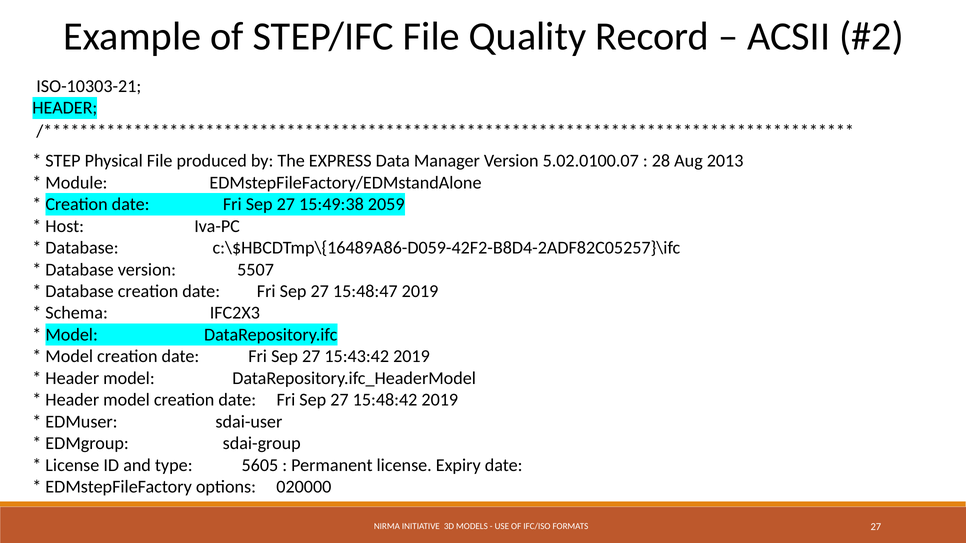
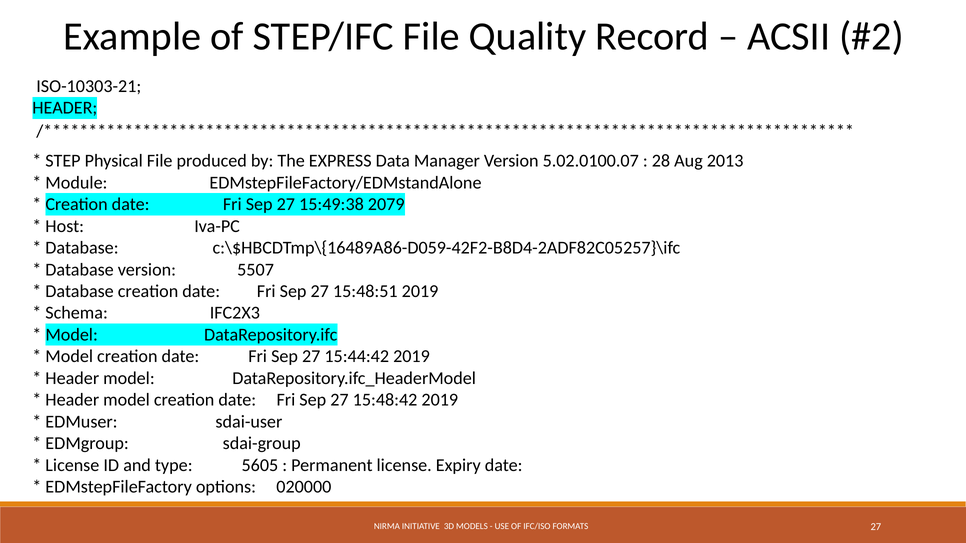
2059: 2059 -> 2079
15:48:47: 15:48:47 -> 15:48:51
15:43:42: 15:43:42 -> 15:44:42
